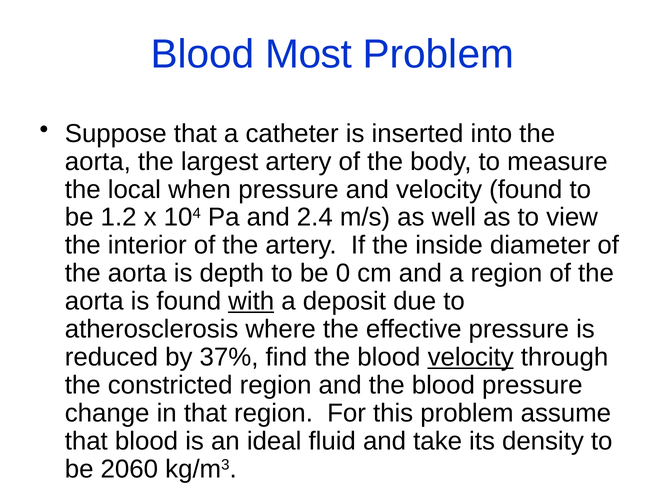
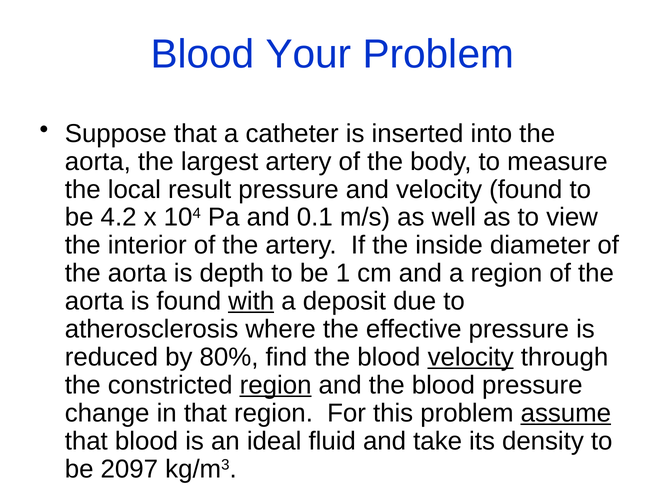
Most: Most -> Your
when: when -> result
1.2: 1.2 -> 4.2
2.4: 2.4 -> 0.1
0: 0 -> 1
37%: 37% -> 80%
region at (276, 385) underline: none -> present
assume underline: none -> present
2060: 2060 -> 2097
